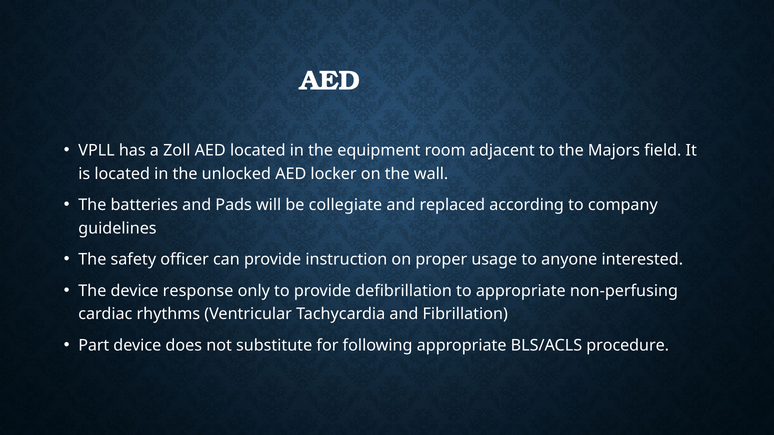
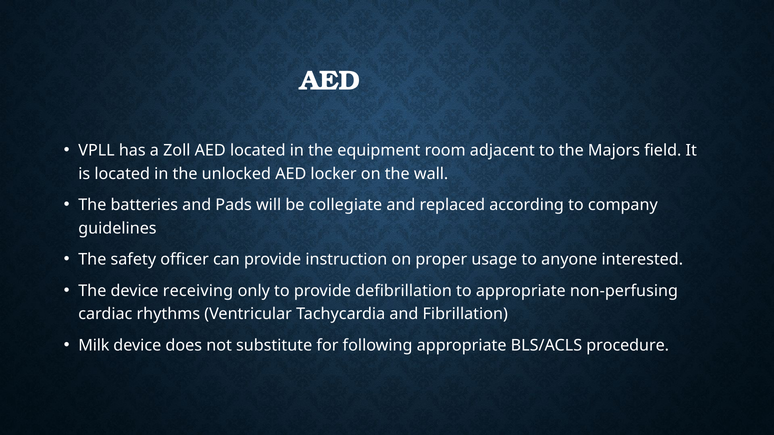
response: response -> receiving
Part: Part -> Milk
